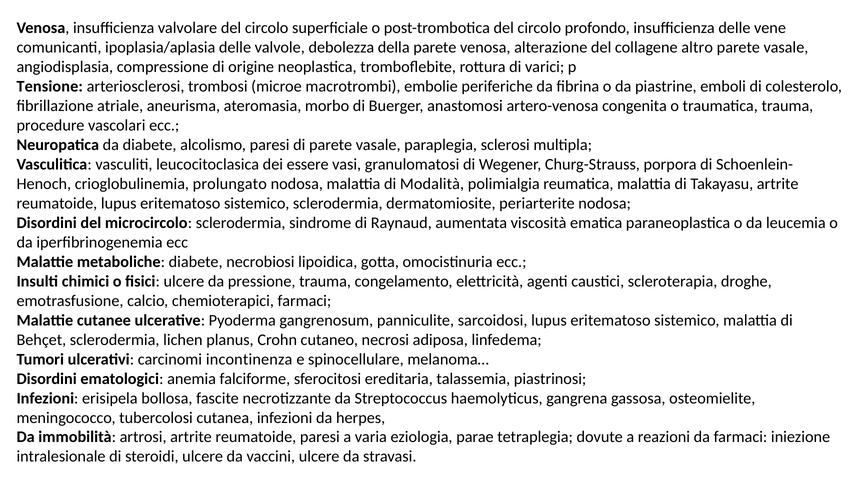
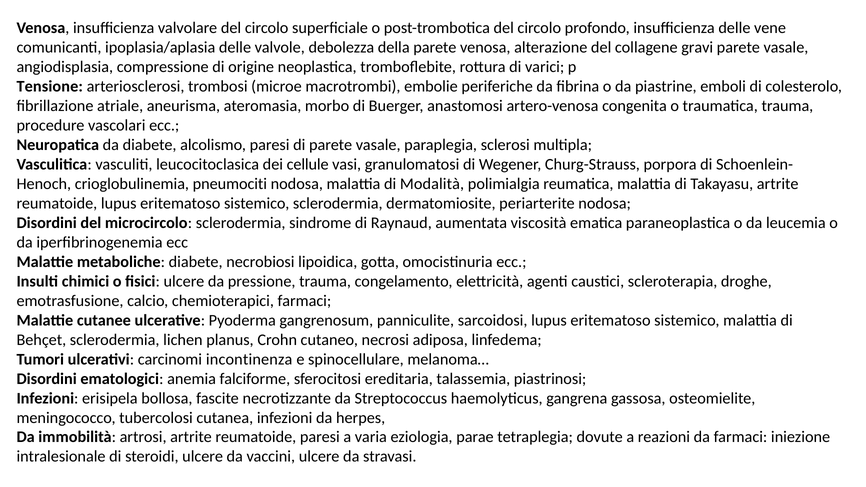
altro: altro -> gravi
essere: essere -> cellule
prolungato: prolungato -> pneumociti
